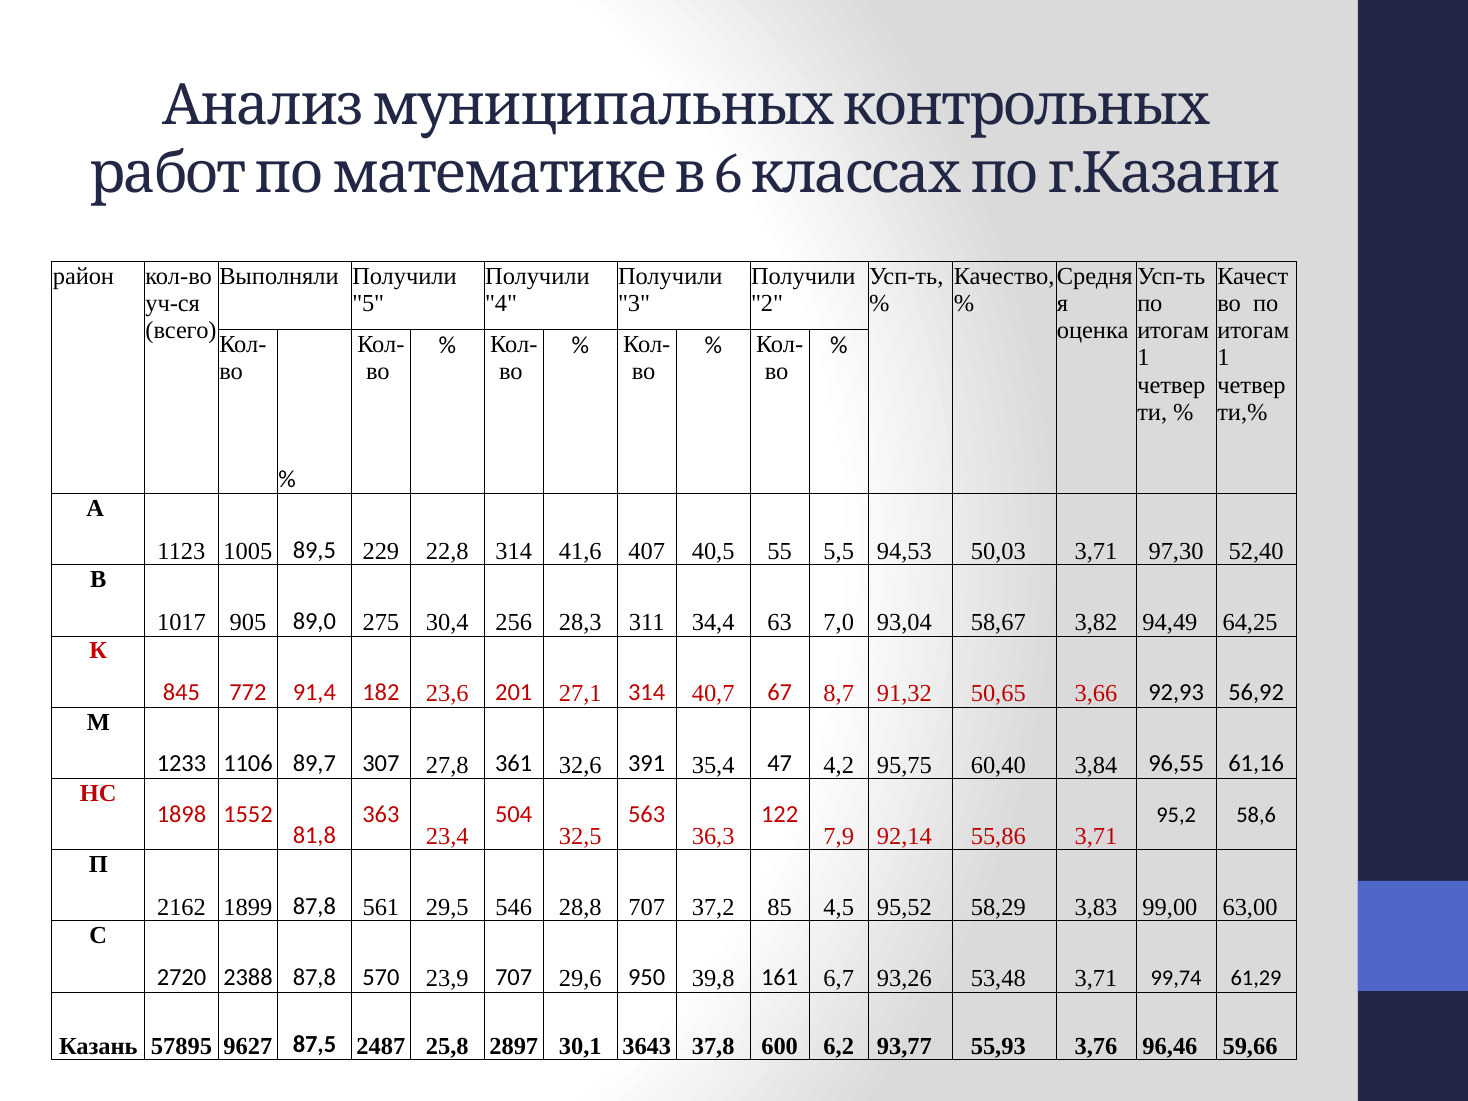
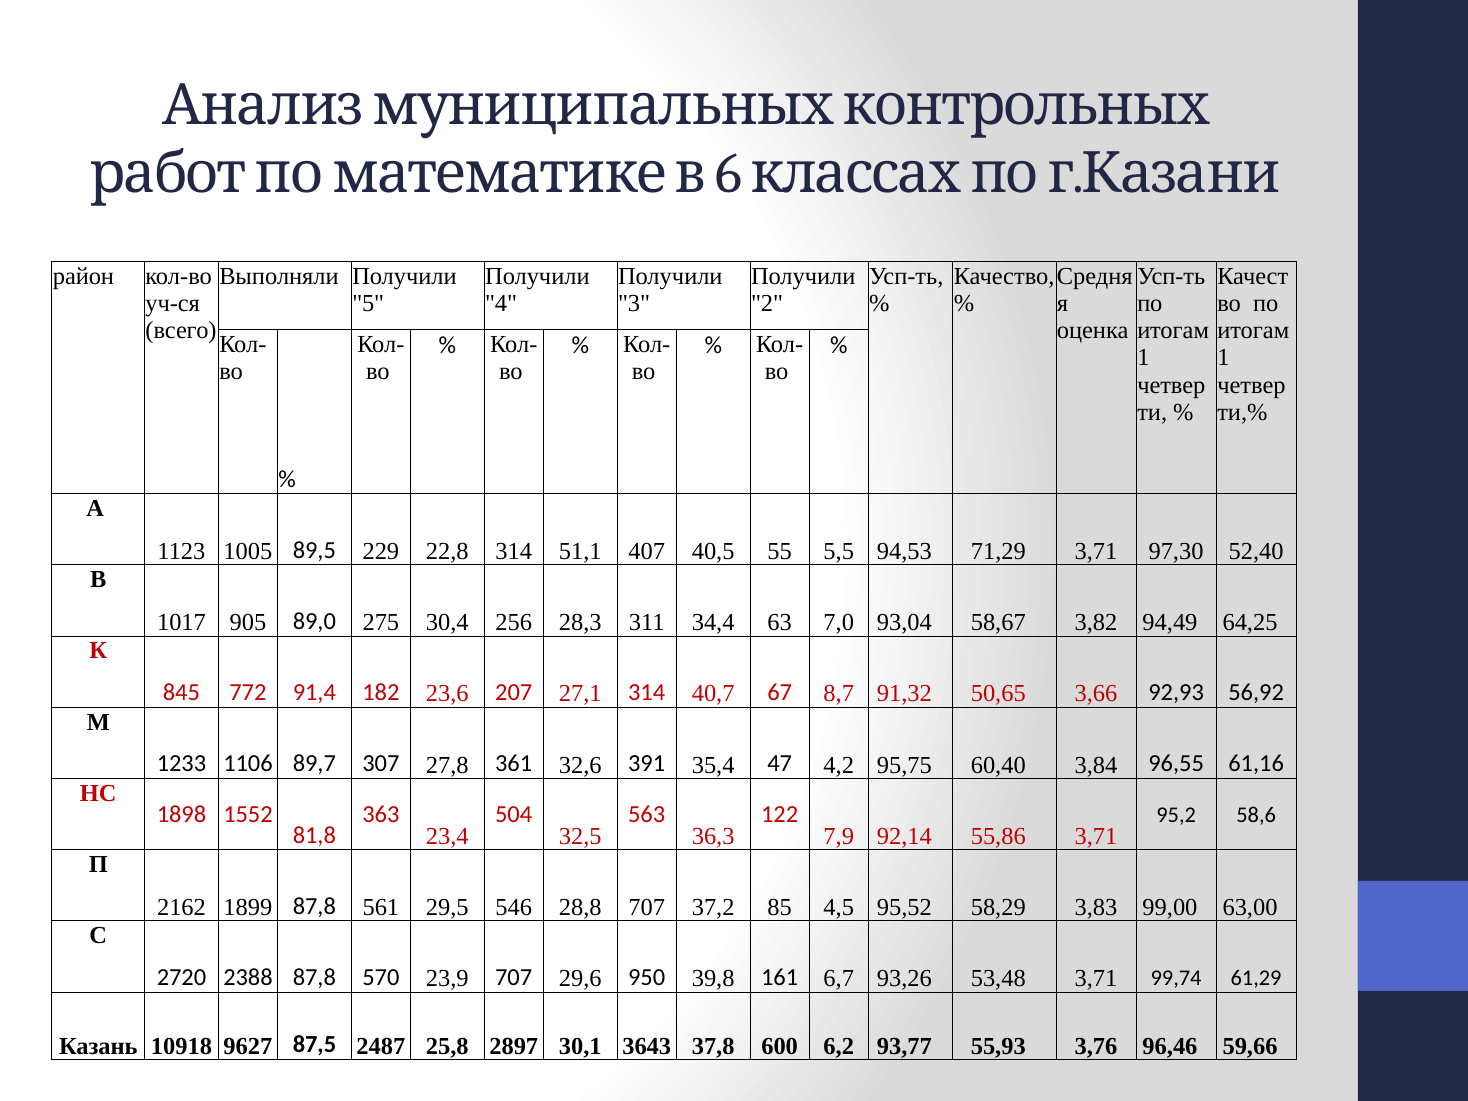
41,6: 41,6 -> 51,1
50,03: 50,03 -> 71,29
201: 201 -> 207
57895: 57895 -> 10918
